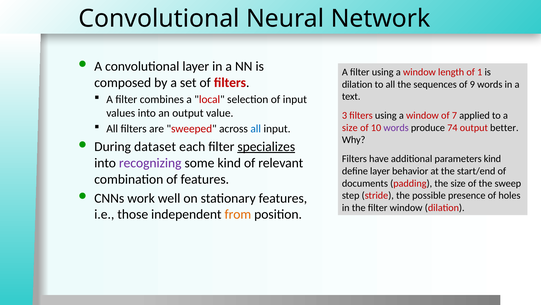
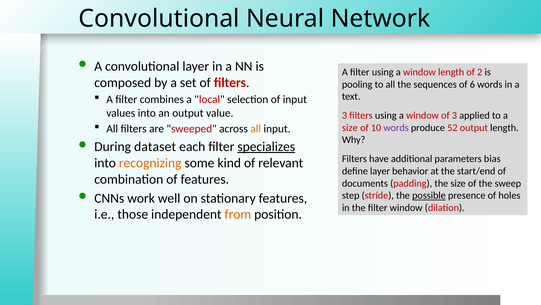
1: 1 -> 2
dilation at (357, 84): dilation -> pooling
9: 9 -> 6
of 7: 7 -> 3
all at (256, 129) colour: blue -> orange
74: 74 -> 52
output better: better -> length
parameters kind: kind -> bias
recognizing colour: purple -> orange
possible underline: none -> present
